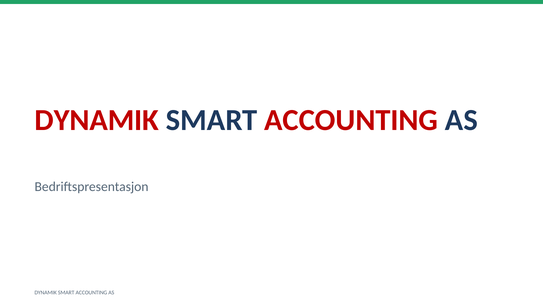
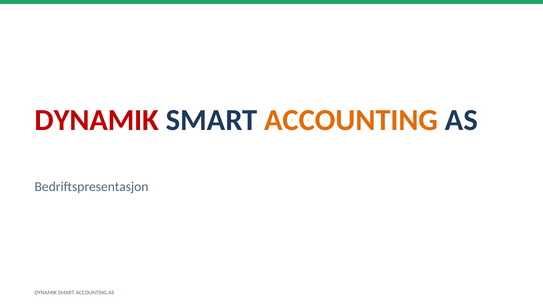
ACCOUNTING at (351, 120) colour: red -> orange
